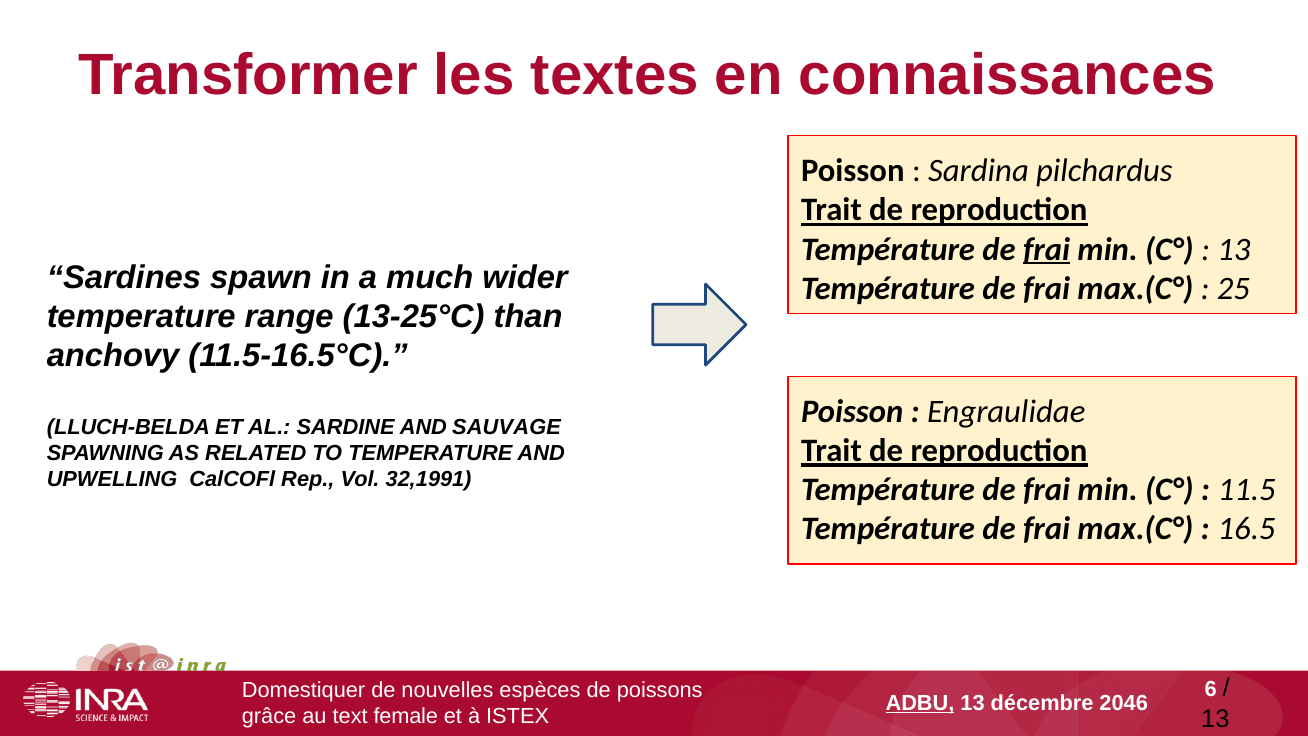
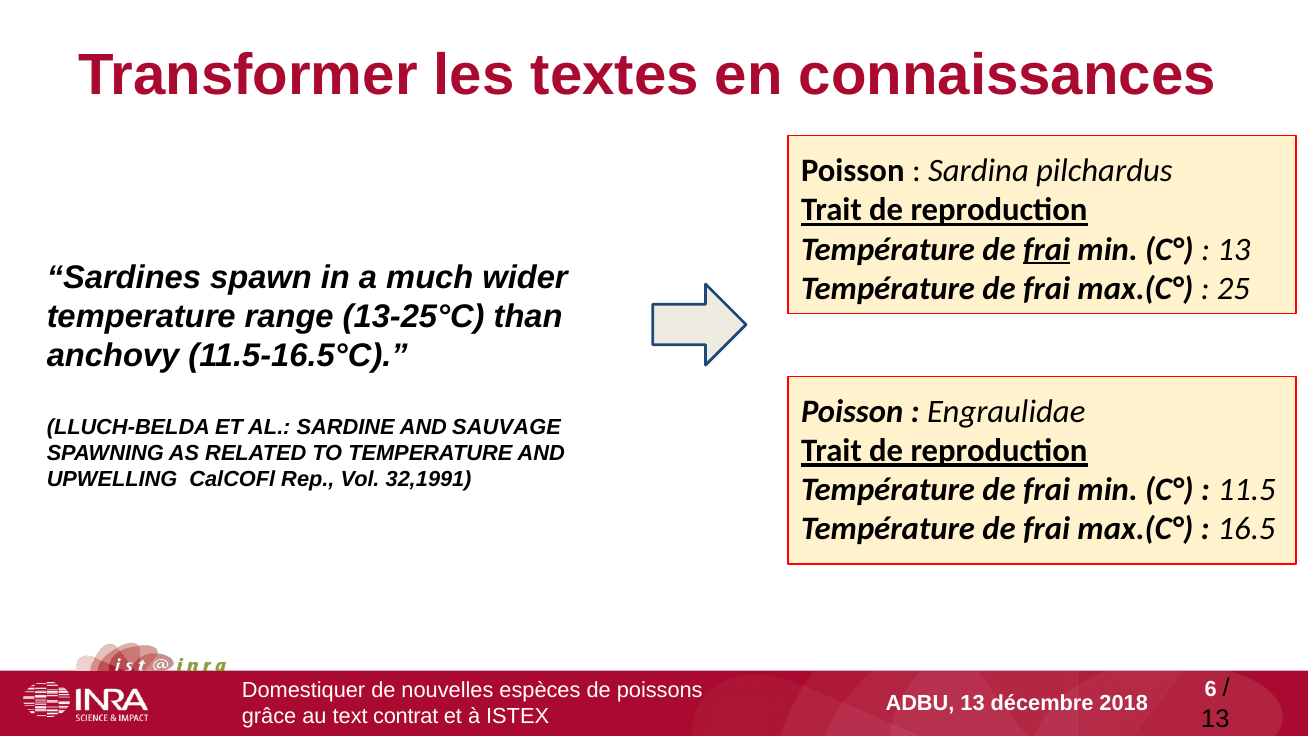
ADBU underline: present -> none
2046: 2046 -> 2018
female: female -> contrat
